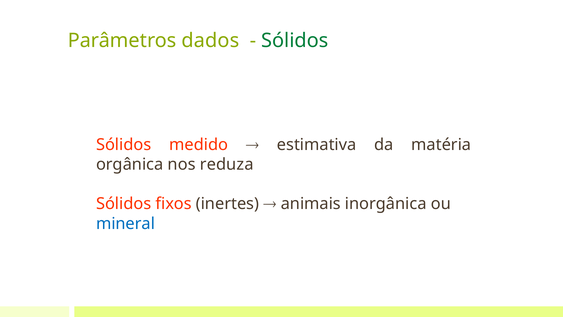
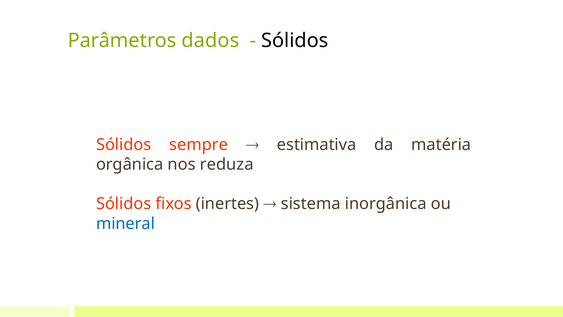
Sólidos at (295, 40) colour: green -> black
medido: medido -> sempre
animais: animais -> sistema
